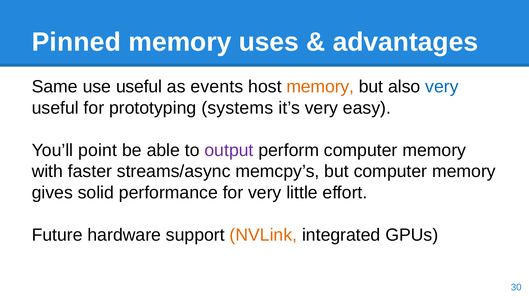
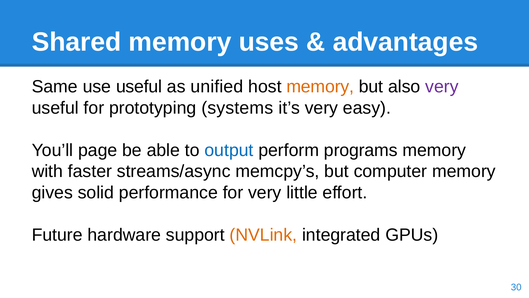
Pinned: Pinned -> Shared
events: events -> unified
very at (442, 87) colour: blue -> purple
point: point -> page
output colour: purple -> blue
perform computer: computer -> programs
